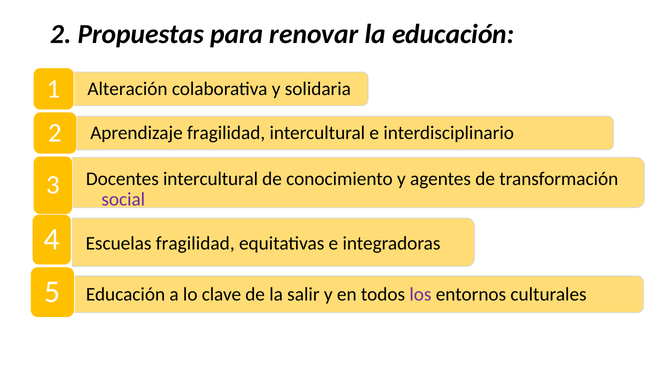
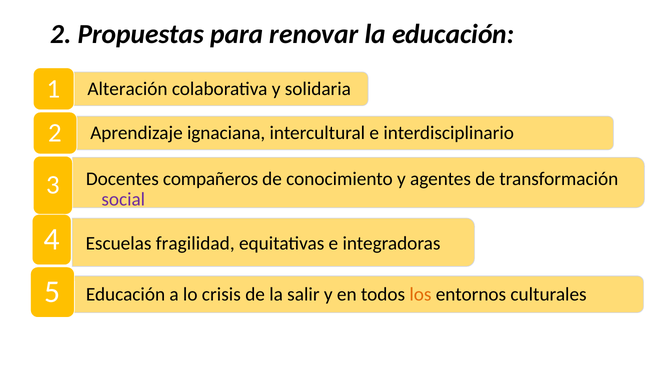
Aprendizaje fragilidad: fragilidad -> ignaciana
Docentes intercultural: intercultural -> compañeros
clave: clave -> crisis
los colour: purple -> orange
